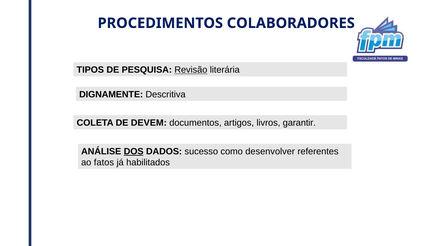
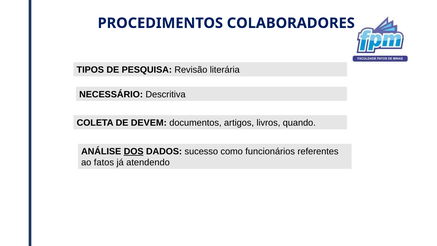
Revisão underline: present -> none
DIGNAMENTE: DIGNAMENTE -> NECESSÁRIO
garantir: garantir -> quando
desenvolver: desenvolver -> funcionários
habilitados: habilitados -> atendendo
